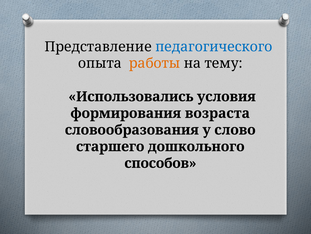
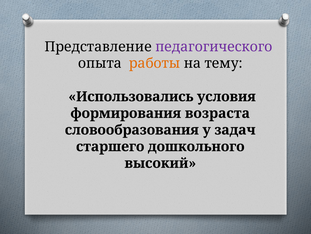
педагогического colour: blue -> purple
слово: слово -> задач
способов: способов -> высокий
